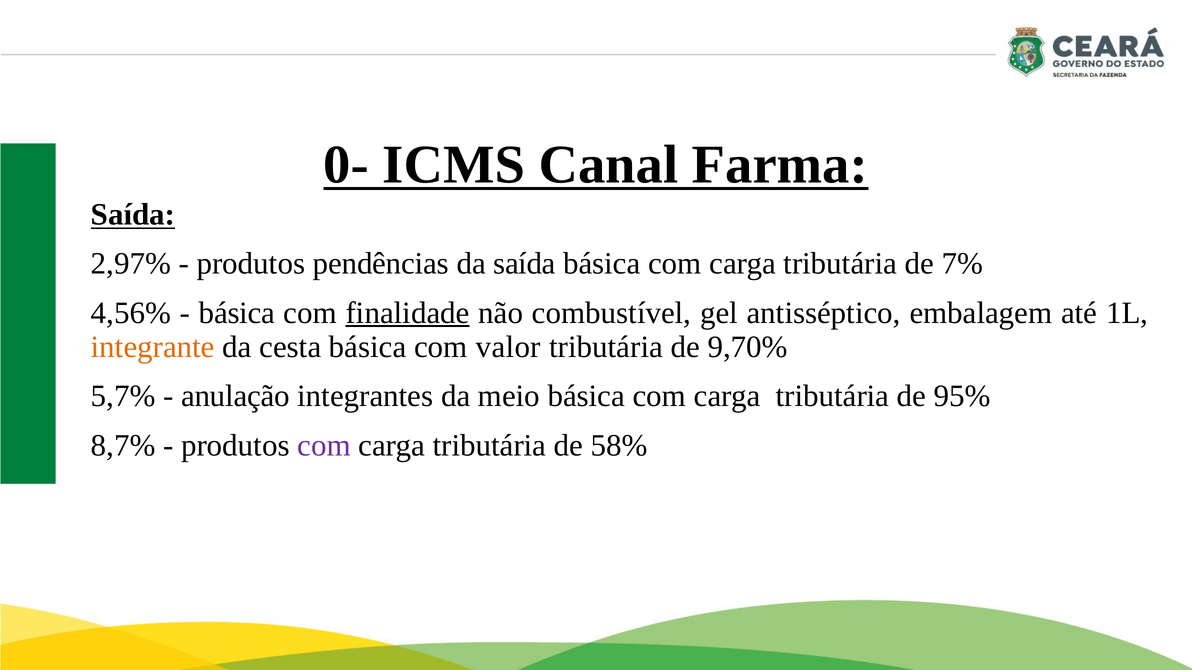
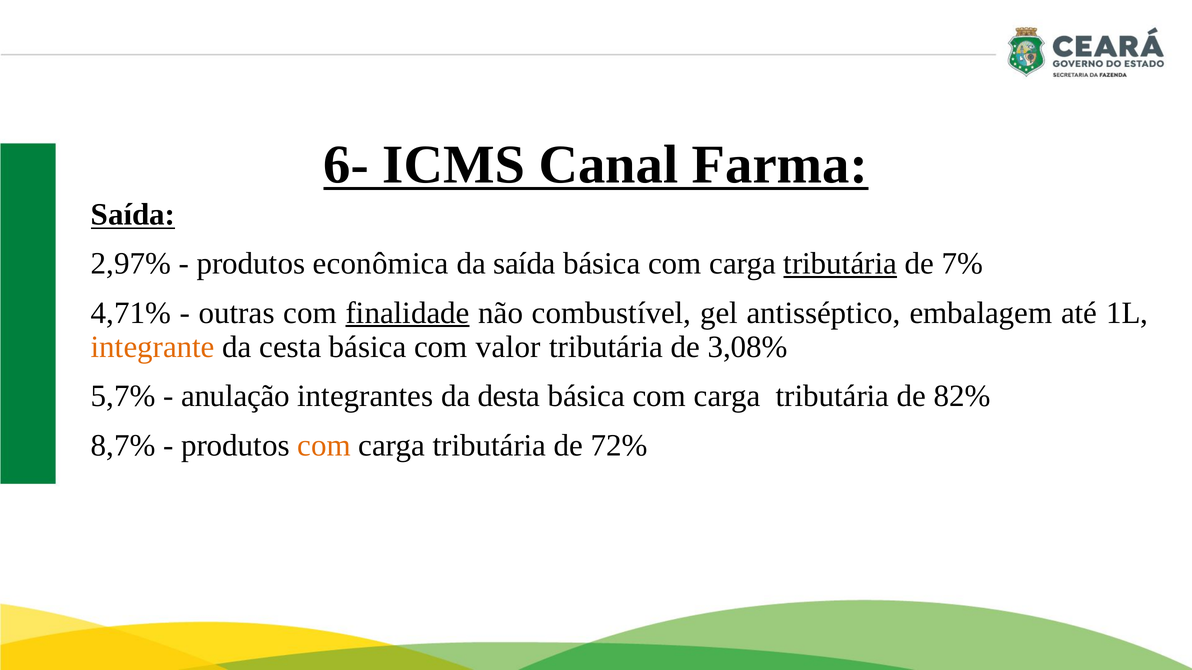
0-: 0- -> 6-
pendências: pendências -> econômica
tributária at (840, 264) underline: none -> present
4,56%: 4,56% -> 4,71%
básica at (237, 313): básica -> outras
9,70%: 9,70% -> 3,08%
meio: meio -> desta
95%: 95% -> 82%
com at (324, 446) colour: purple -> orange
58%: 58% -> 72%
